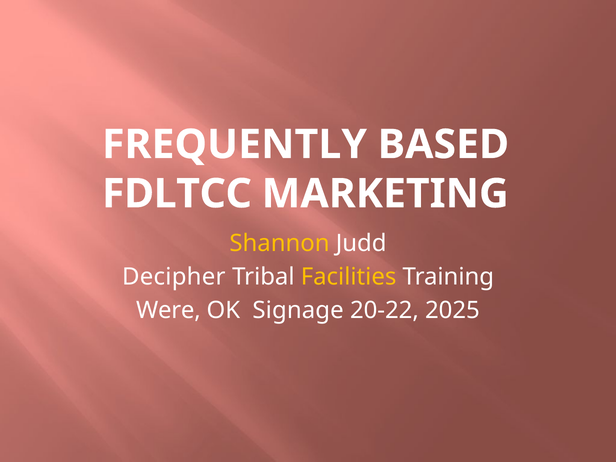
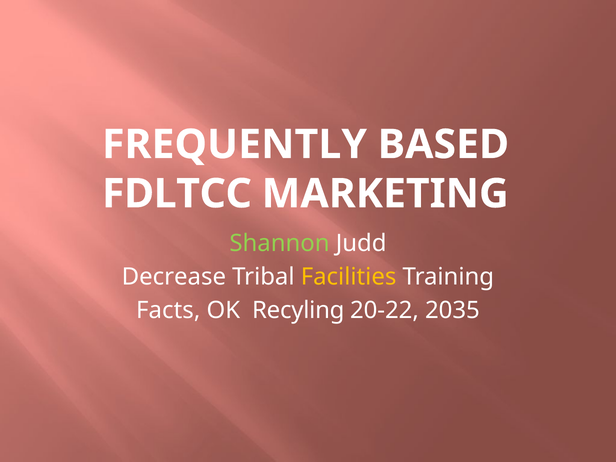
Shannon colour: yellow -> light green
Decipher: Decipher -> Decrease
Were: Were -> Facts
Signage: Signage -> Recyling
2025: 2025 -> 2035
